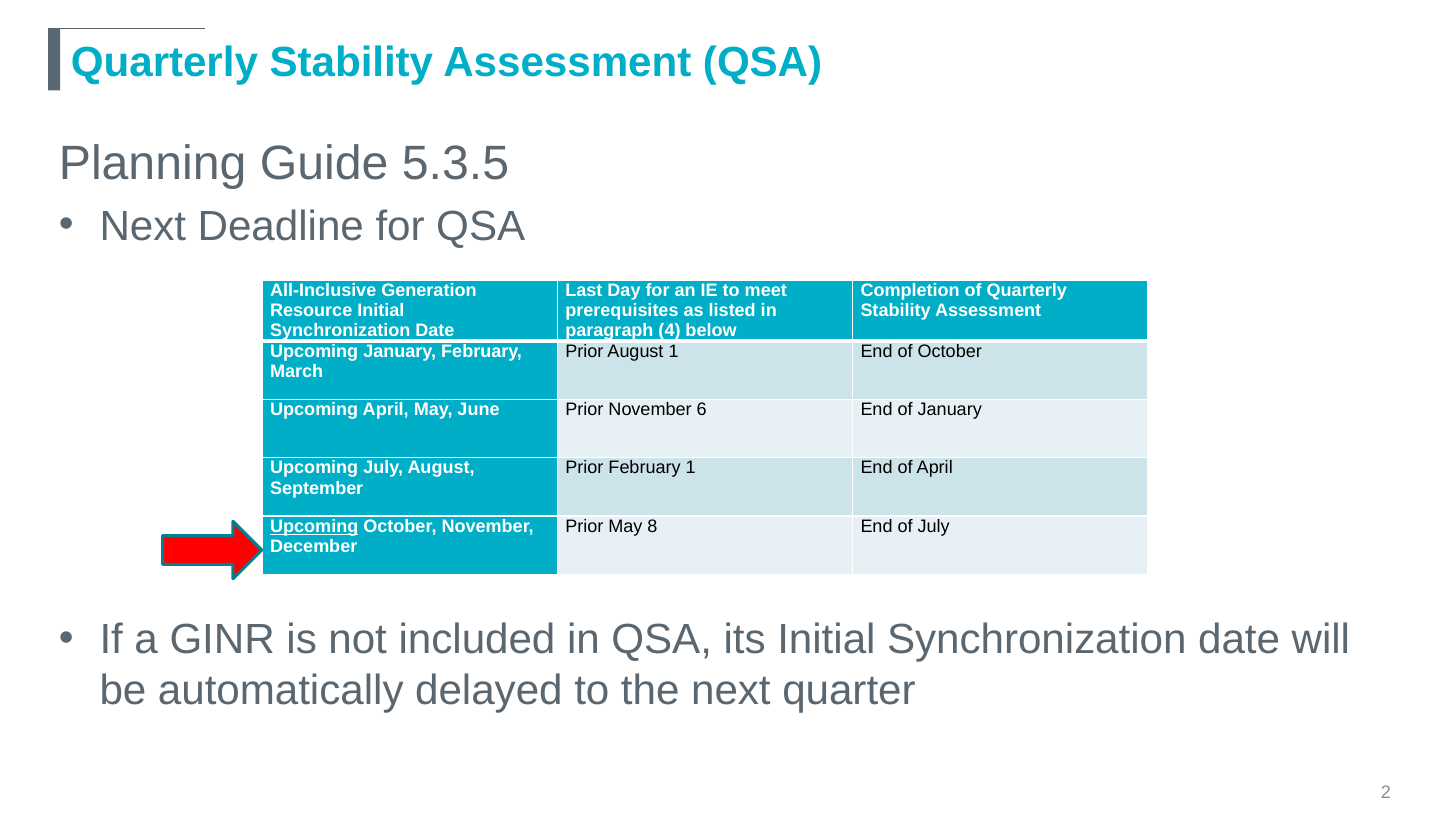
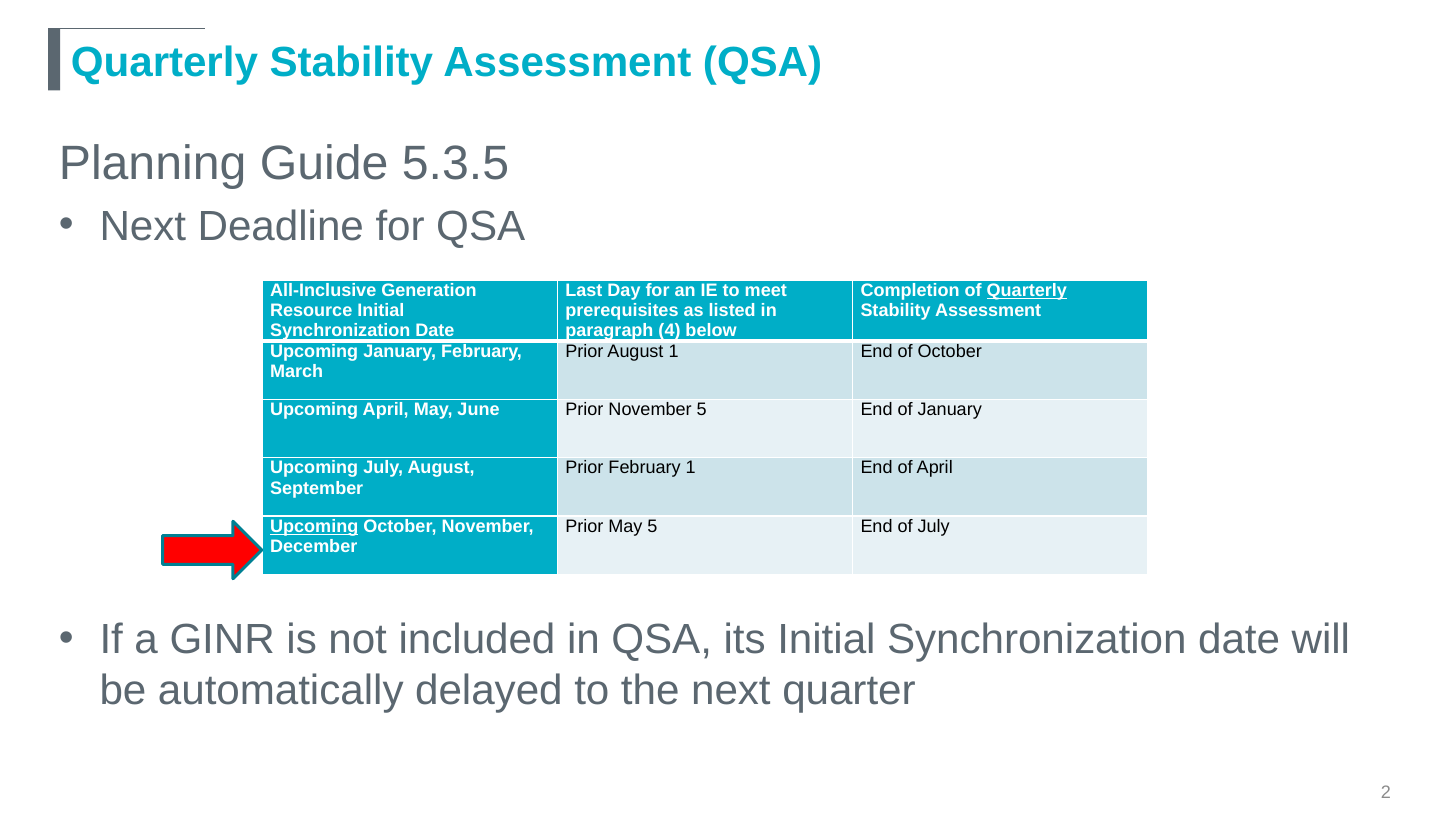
Quarterly at (1027, 291) underline: none -> present
November 6: 6 -> 5
May 8: 8 -> 5
